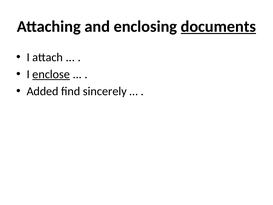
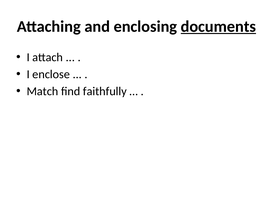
enclose underline: present -> none
Added: Added -> Match
sincerely: sincerely -> faithfully
